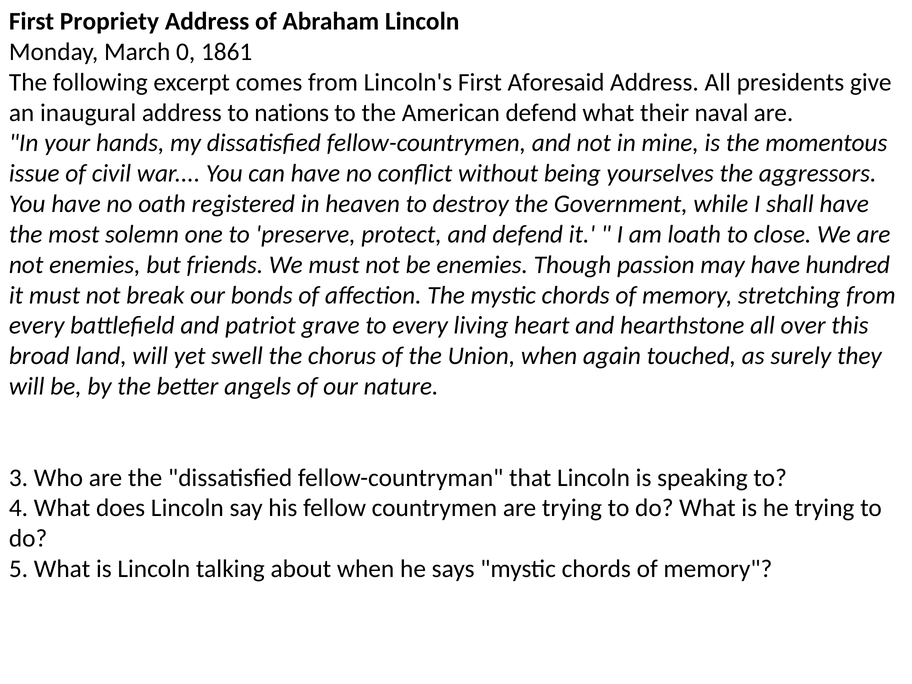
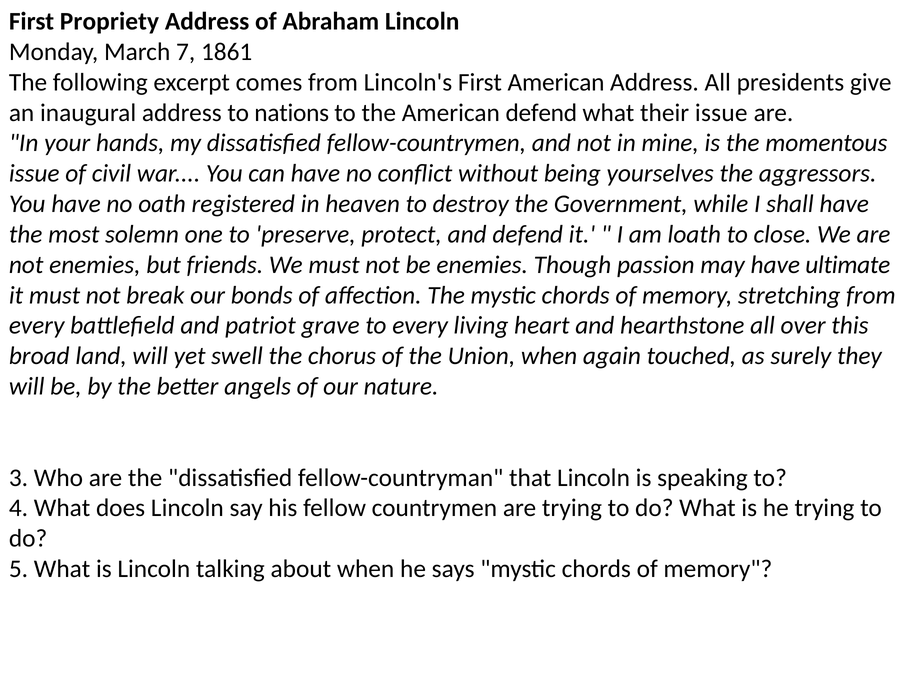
0: 0 -> 7
First Aforesaid: Aforesaid -> American
their naval: naval -> issue
hundred: hundred -> ultimate
